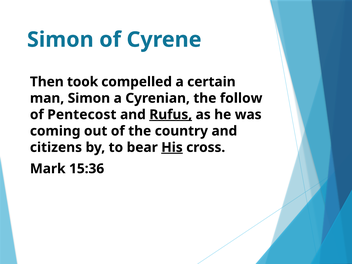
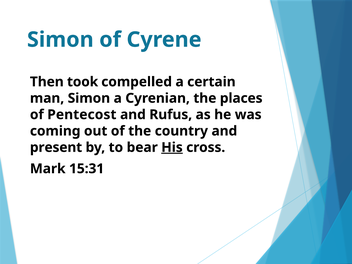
follow: follow -> places
Rufus underline: present -> none
citizens: citizens -> present
15:36: 15:36 -> 15:31
